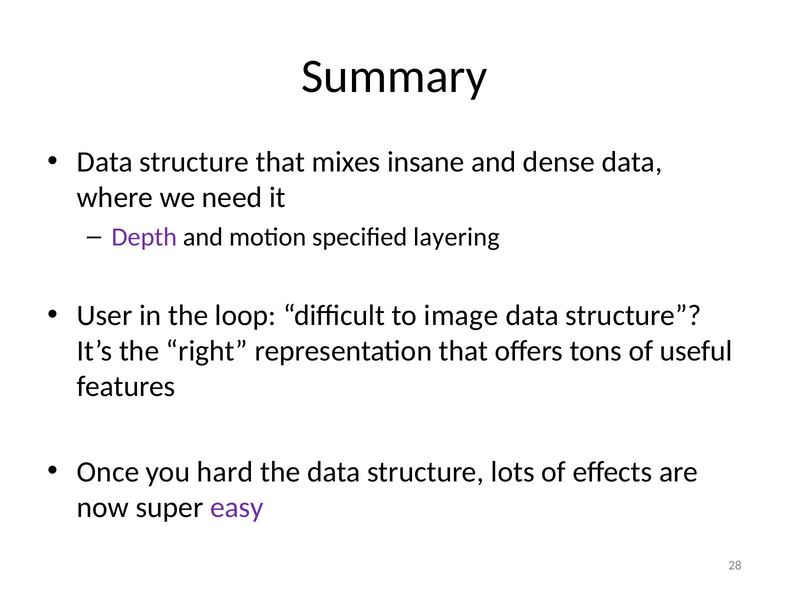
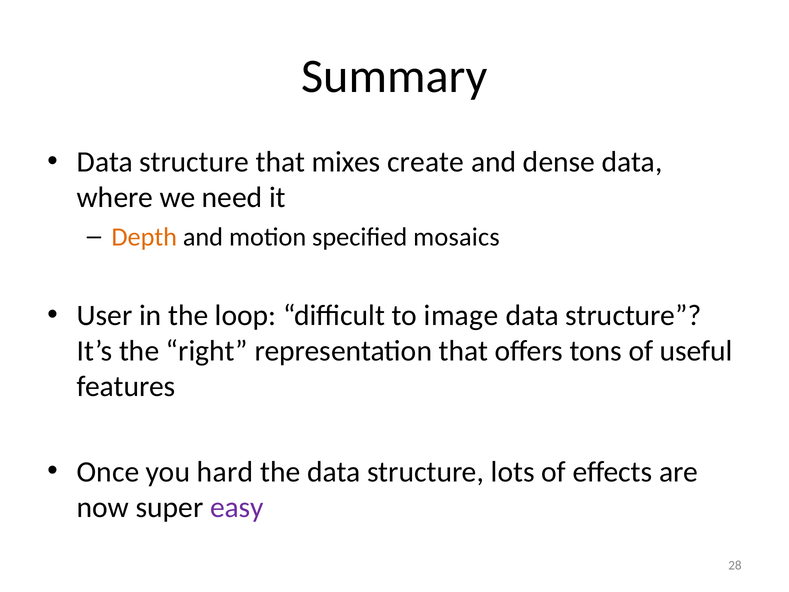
insane: insane -> create
Depth colour: purple -> orange
layering: layering -> mosaics
